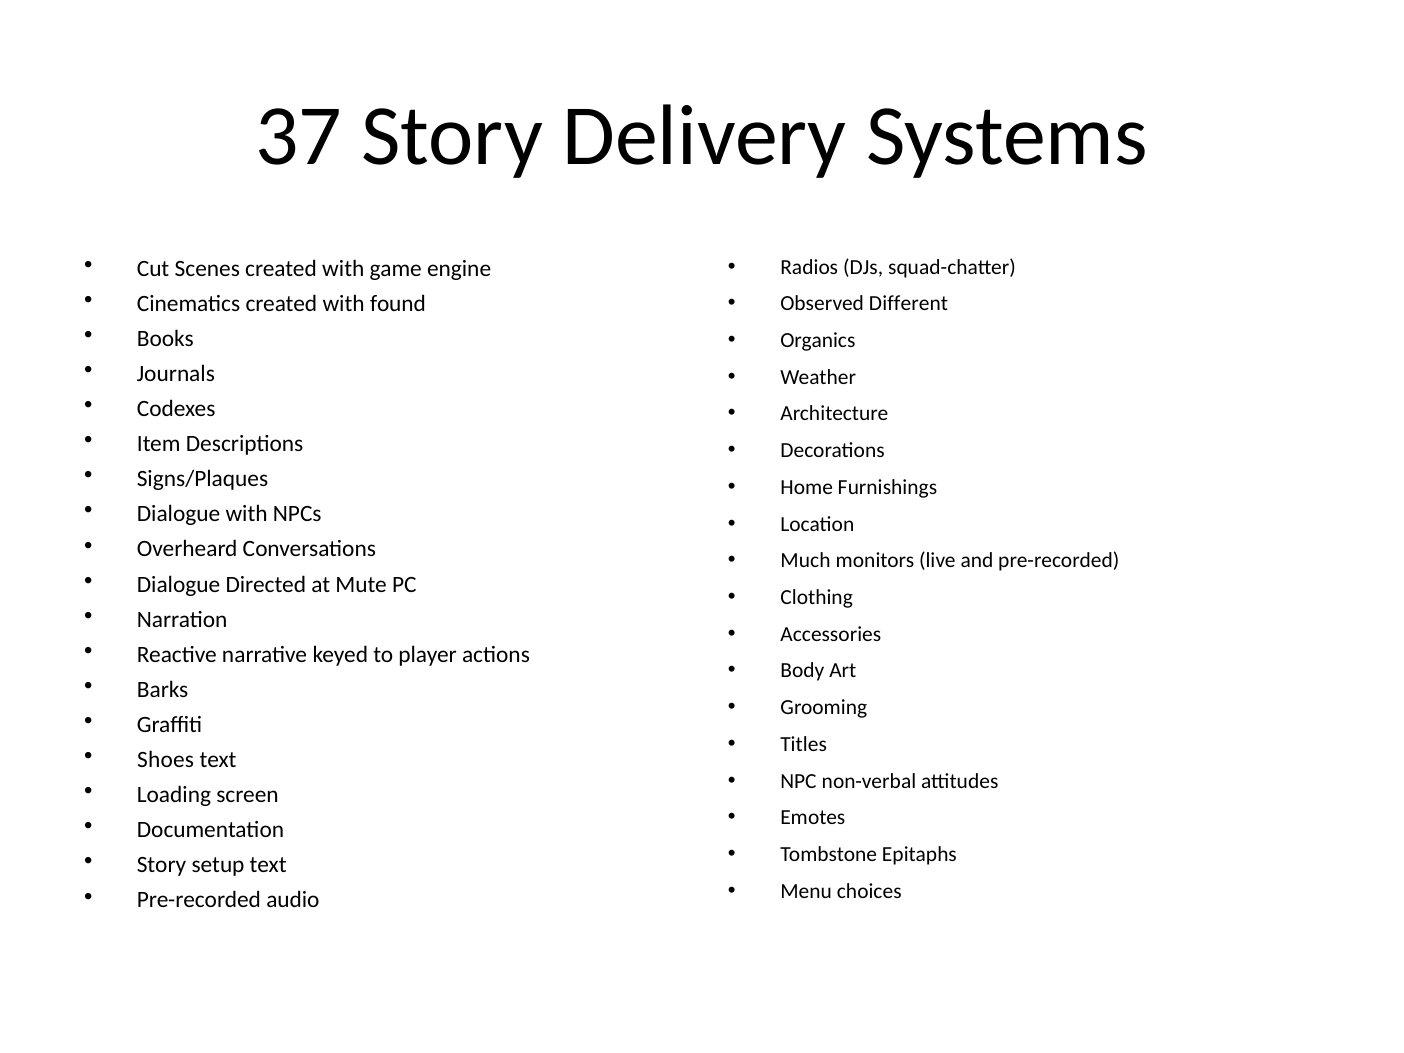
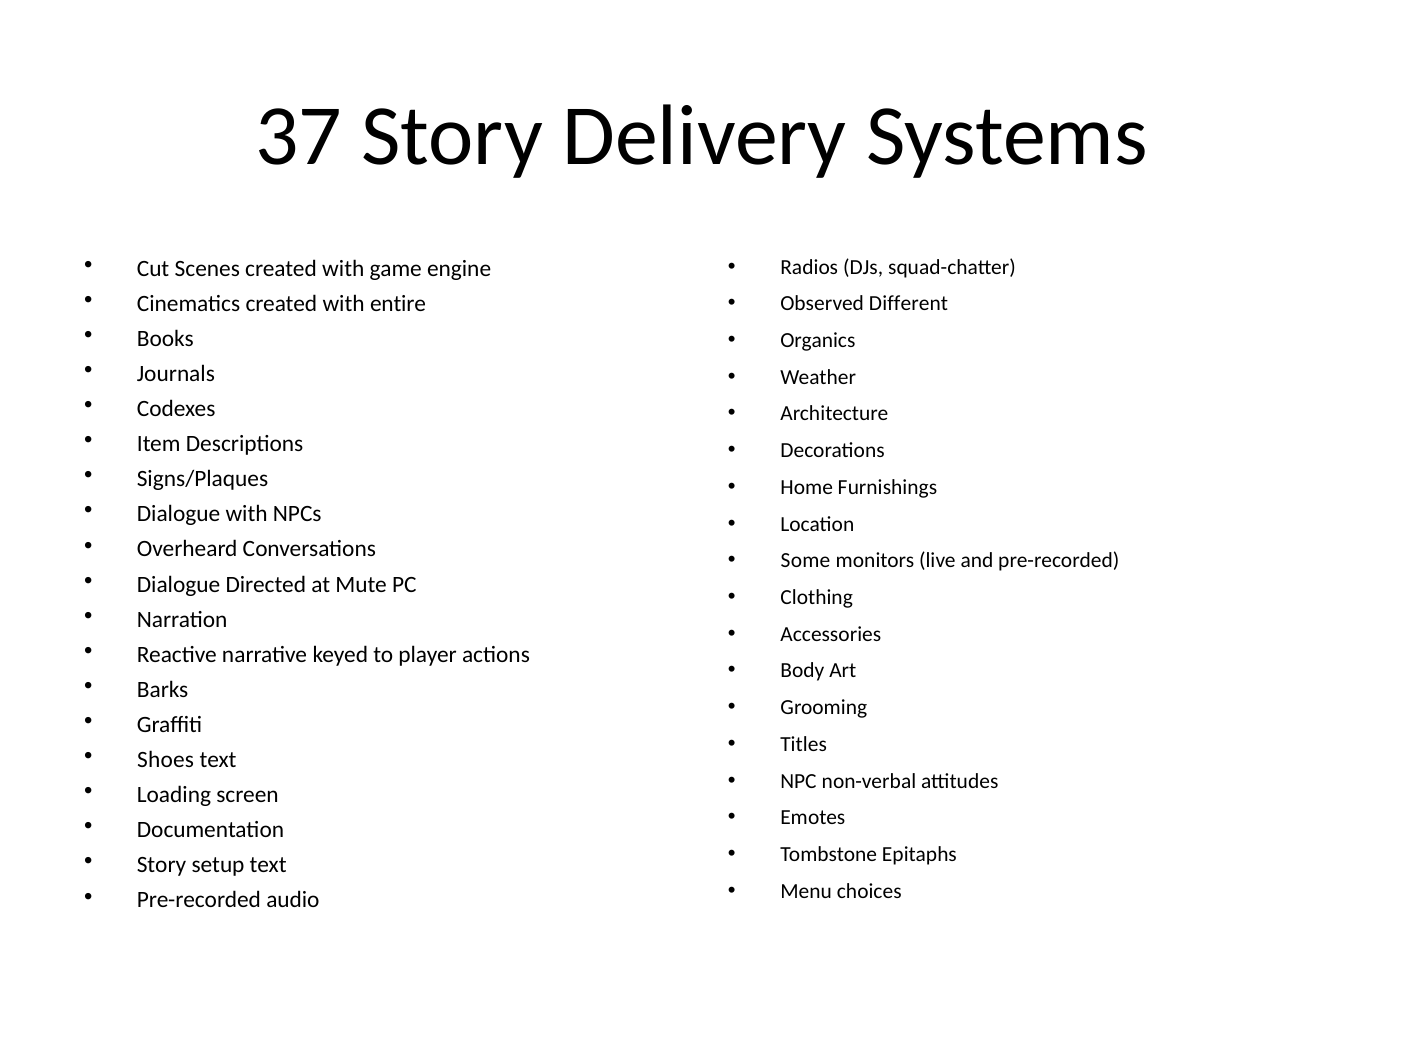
found: found -> entire
Much: Much -> Some
